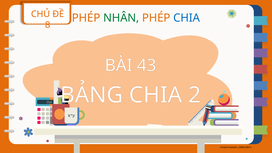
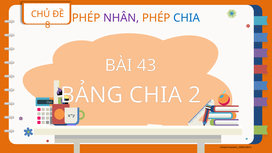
NHÂN colour: green -> purple
